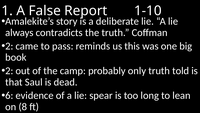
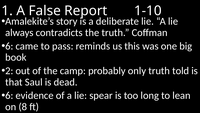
2 at (9, 46): 2 -> 6
